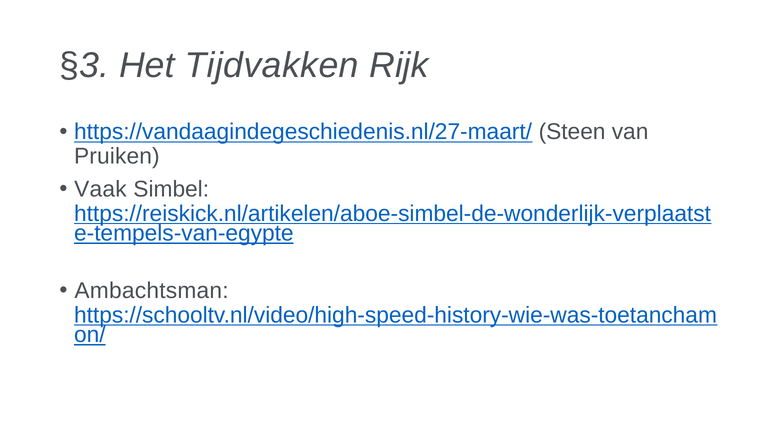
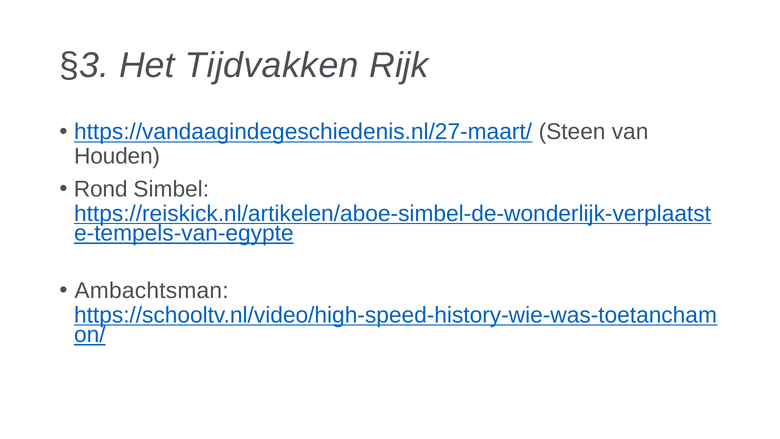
Pruiken: Pruiken -> Houden
Vaak: Vaak -> Rond
